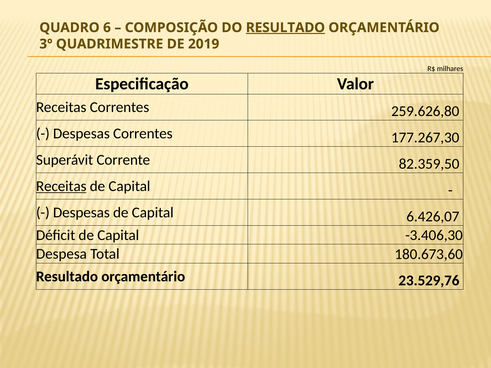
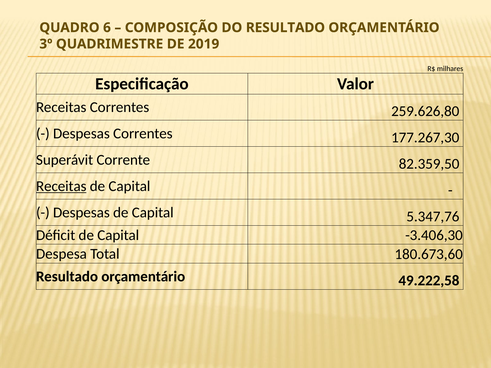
RESULTADO at (285, 28) underline: present -> none
6.426,07: 6.426,07 -> 5.347,76
23.529,76: 23.529,76 -> 49.222,58
